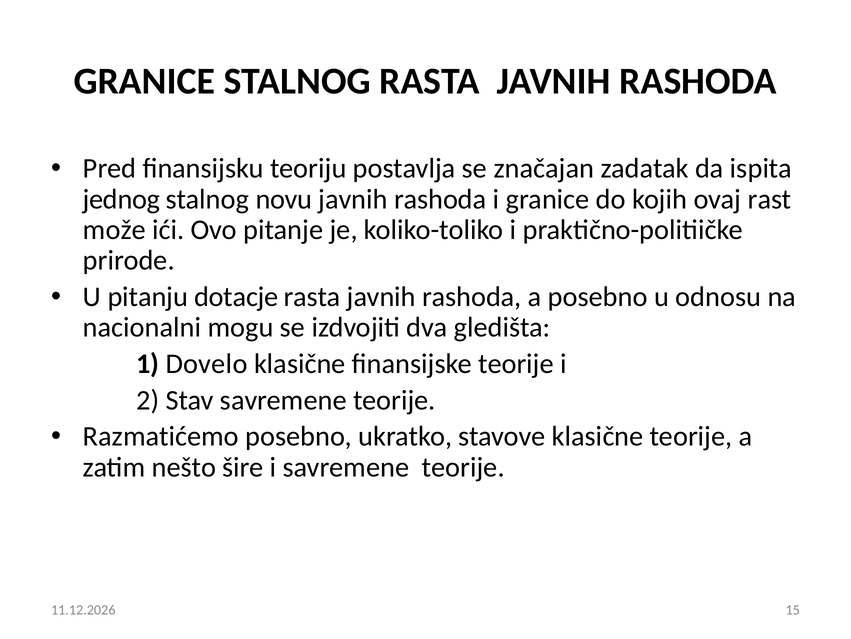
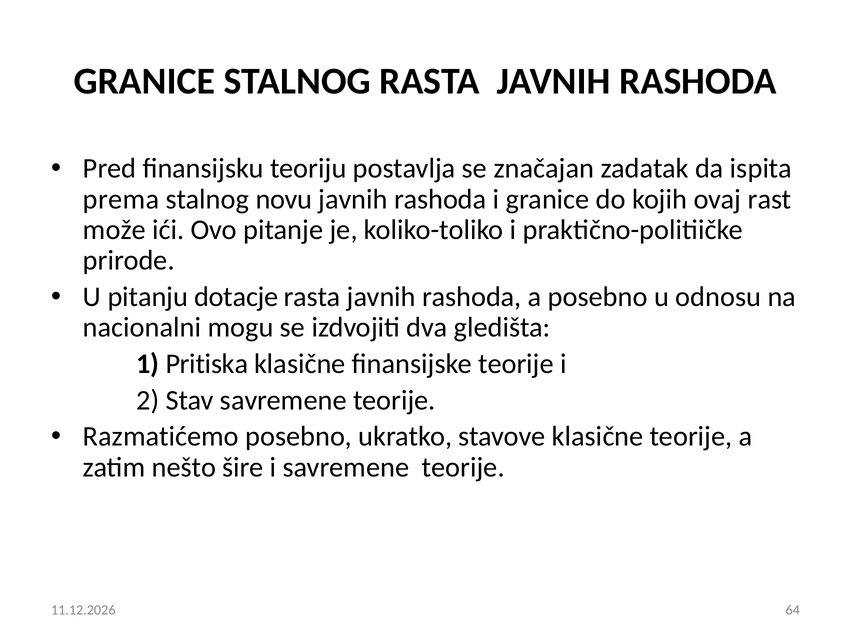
jednog: jednog -> prema
Dovelo: Dovelo -> Pritiska
15: 15 -> 64
